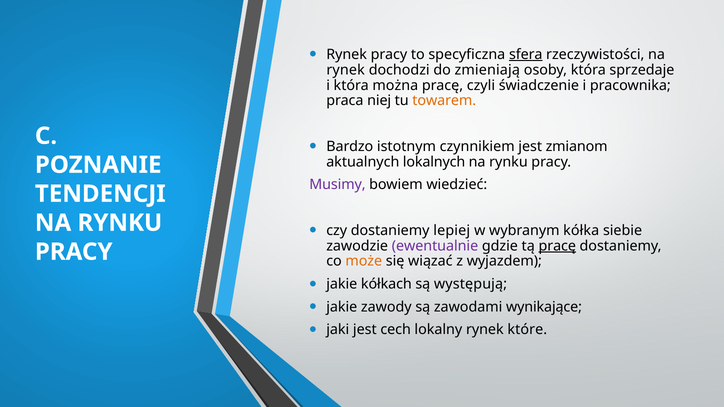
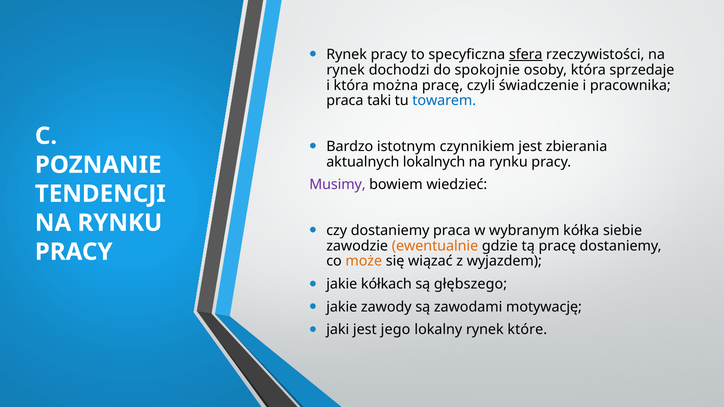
zmieniają: zmieniają -> spokojnie
niej: niej -> taki
towarem colour: orange -> blue
zmianom: zmianom -> zbierania
dostaniemy lepiej: lepiej -> praca
ewentualnie colour: purple -> orange
pracę at (557, 246) underline: present -> none
występują: występują -> głębszego
wynikające: wynikające -> motywację
cech: cech -> jego
